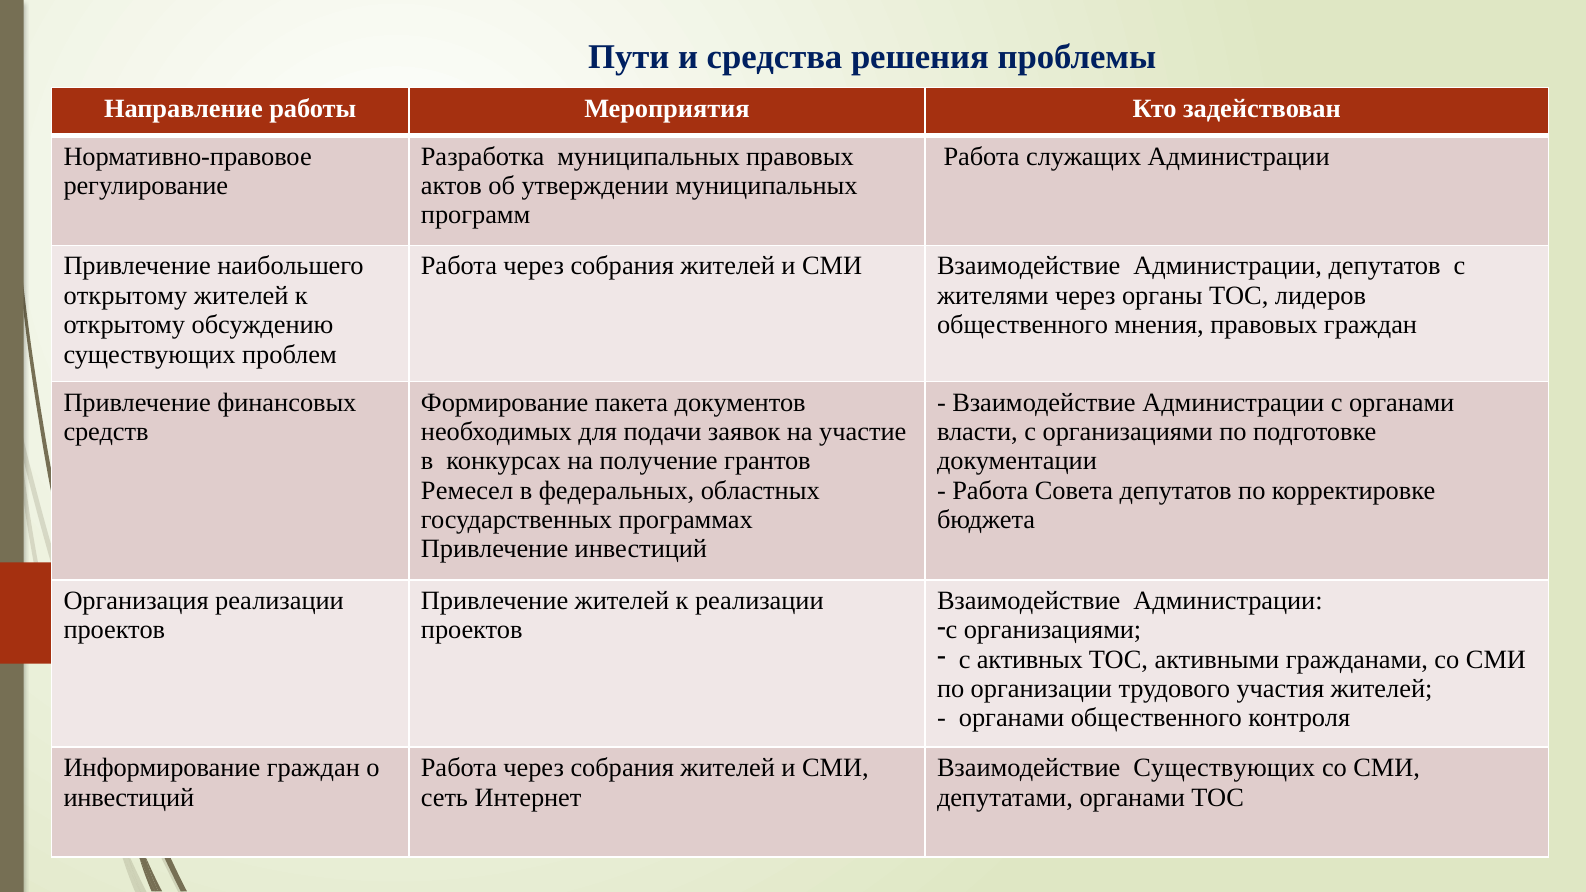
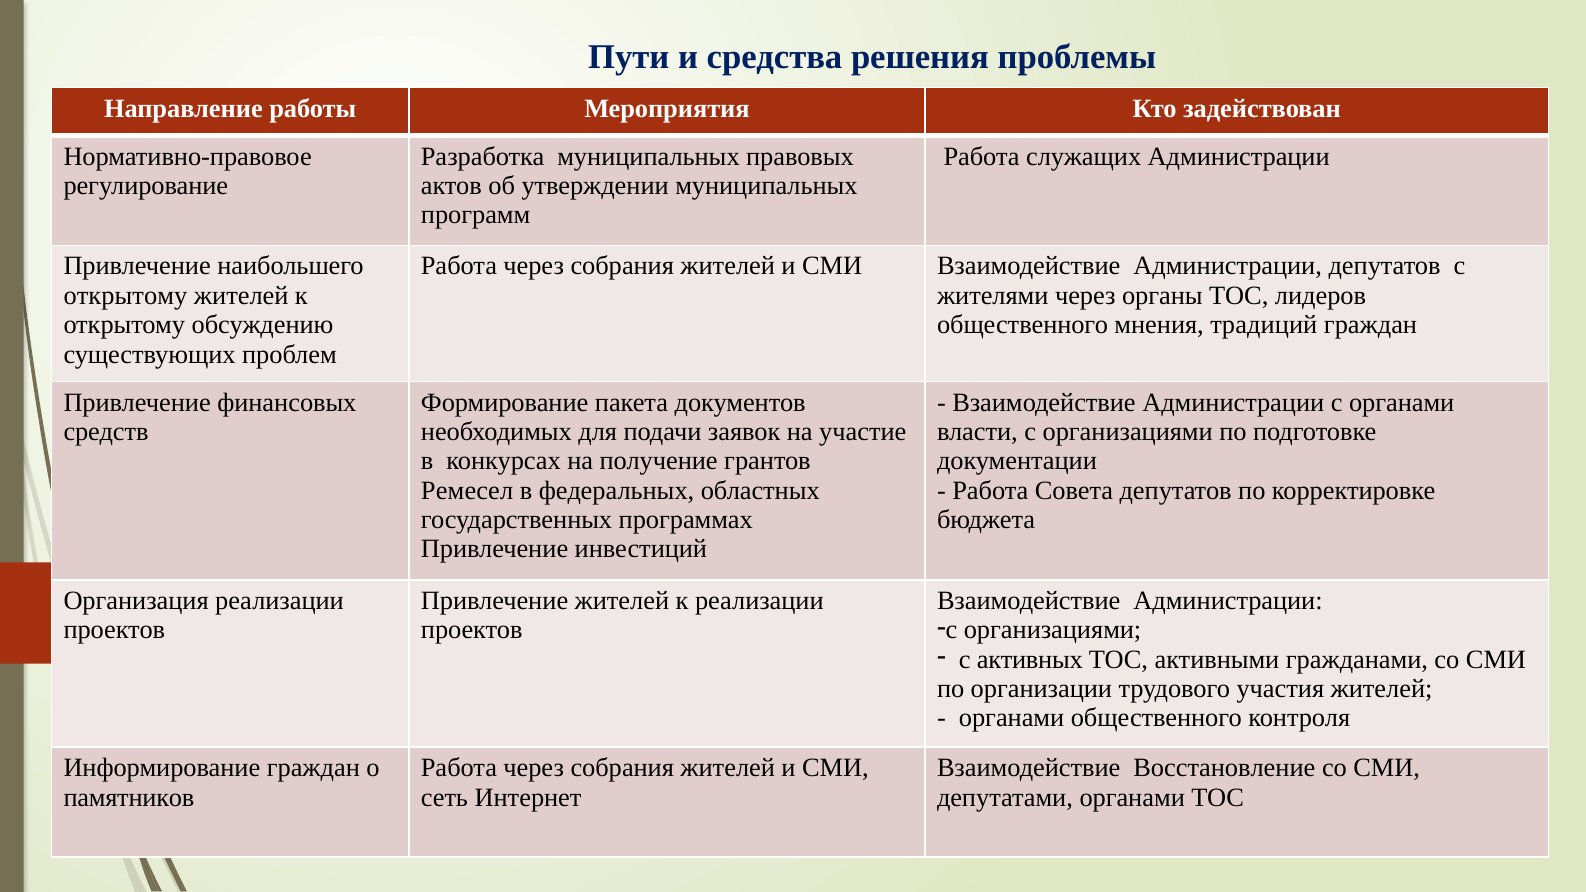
мнения правовых: правовых -> традиций
Взаимодействие Существующих: Существующих -> Восстановление
инвестиций at (129, 797): инвестиций -> памятников
